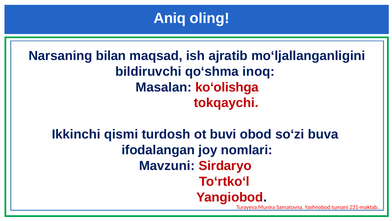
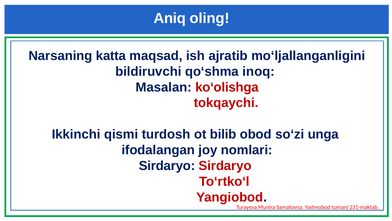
bilan: bilan -> katta
buvi: buvi -> bilib
buva: buva -> unga
Mavzuni at (167, 165): Mavzuni -> Sirdaryo
